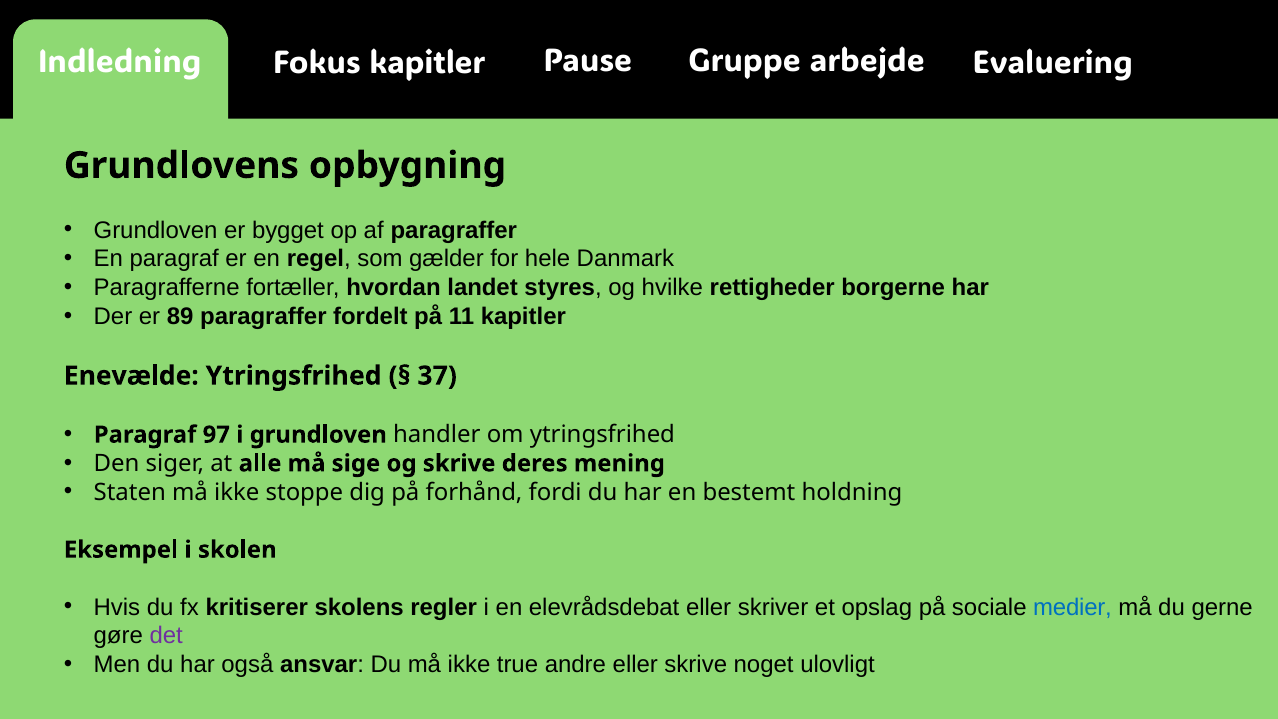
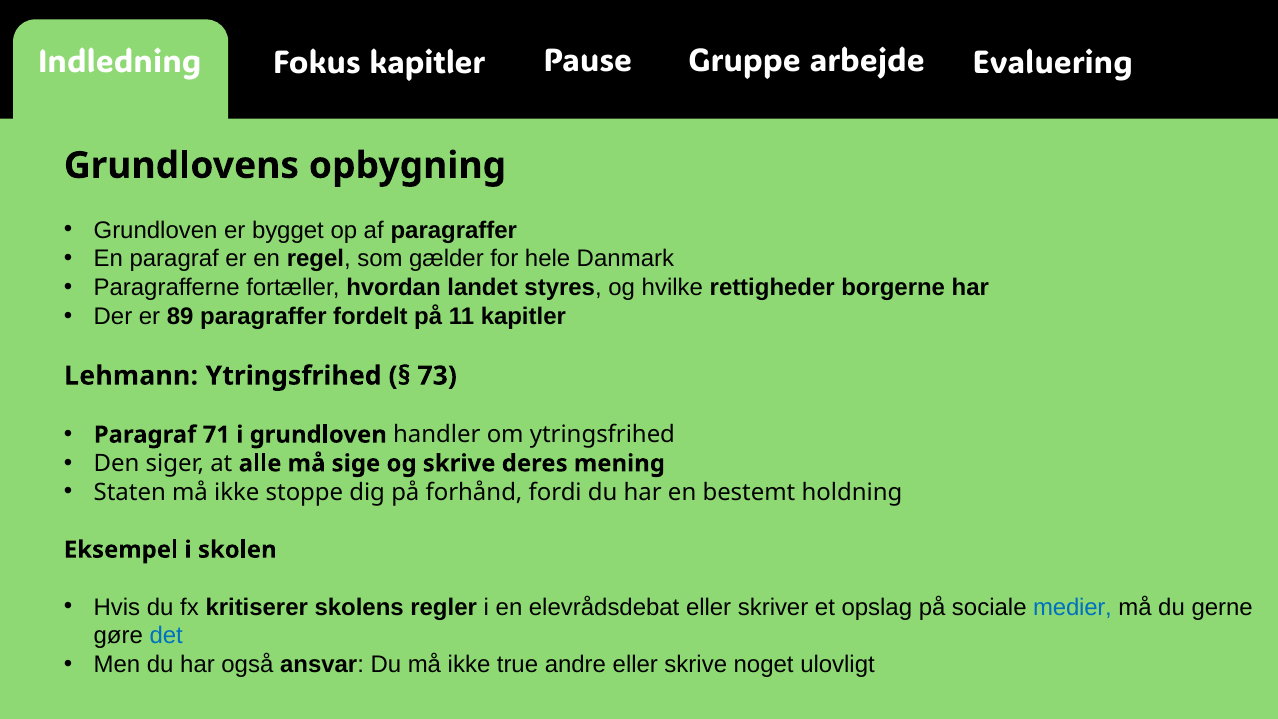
Enevælde: Enevælde -> Lehmann
37: 37 -> 73
97: 97 -> 71
det colour: purple -> blue
